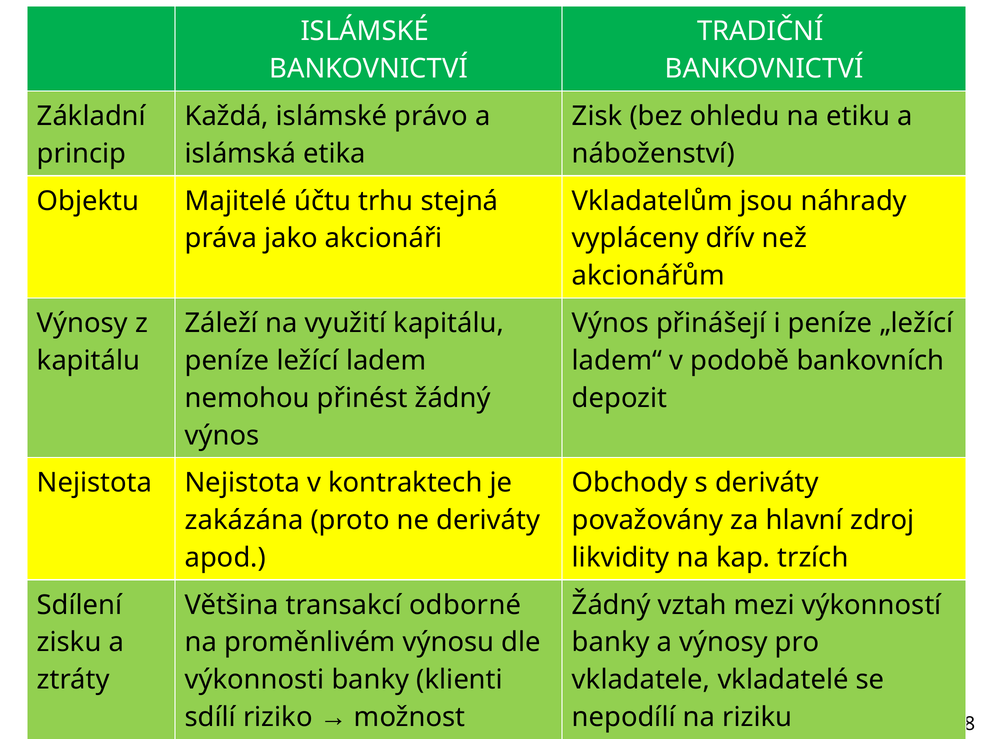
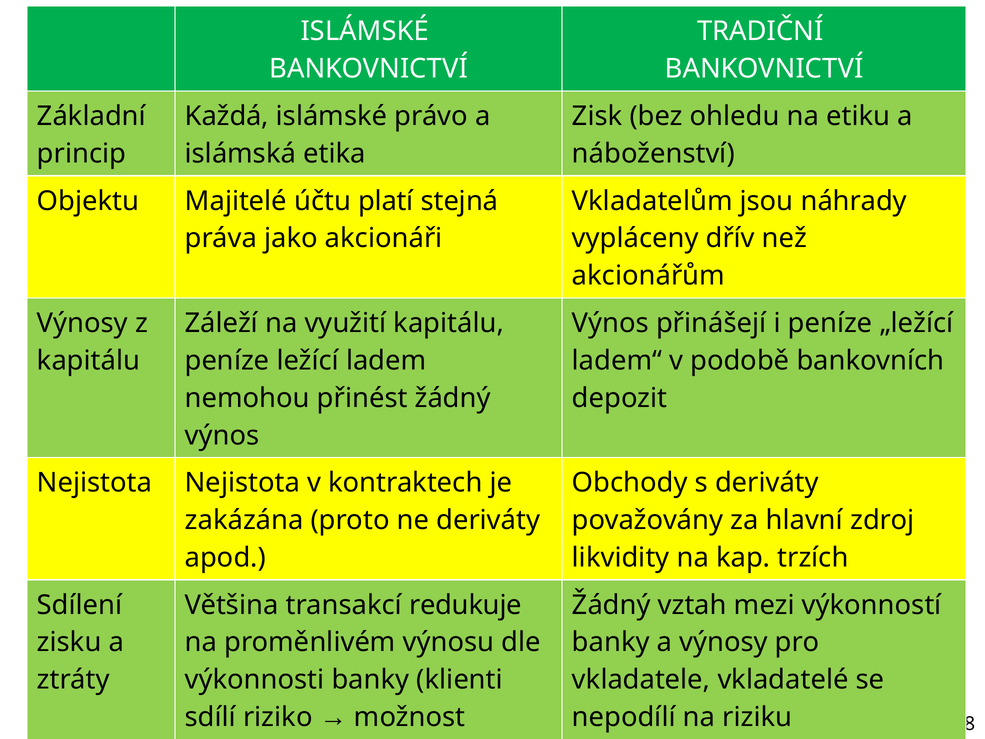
trhu: trhu -> platí
odborné: odborné -> redukuje
